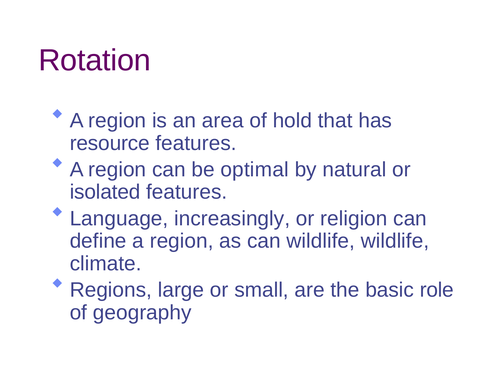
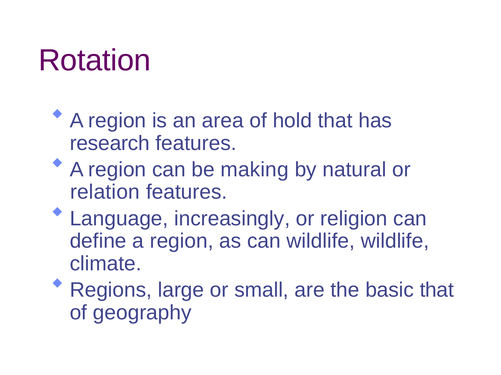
resource: resource -> research
optimal: optimal -> making
isolated: isolated -> relation
basic role: role -> that
